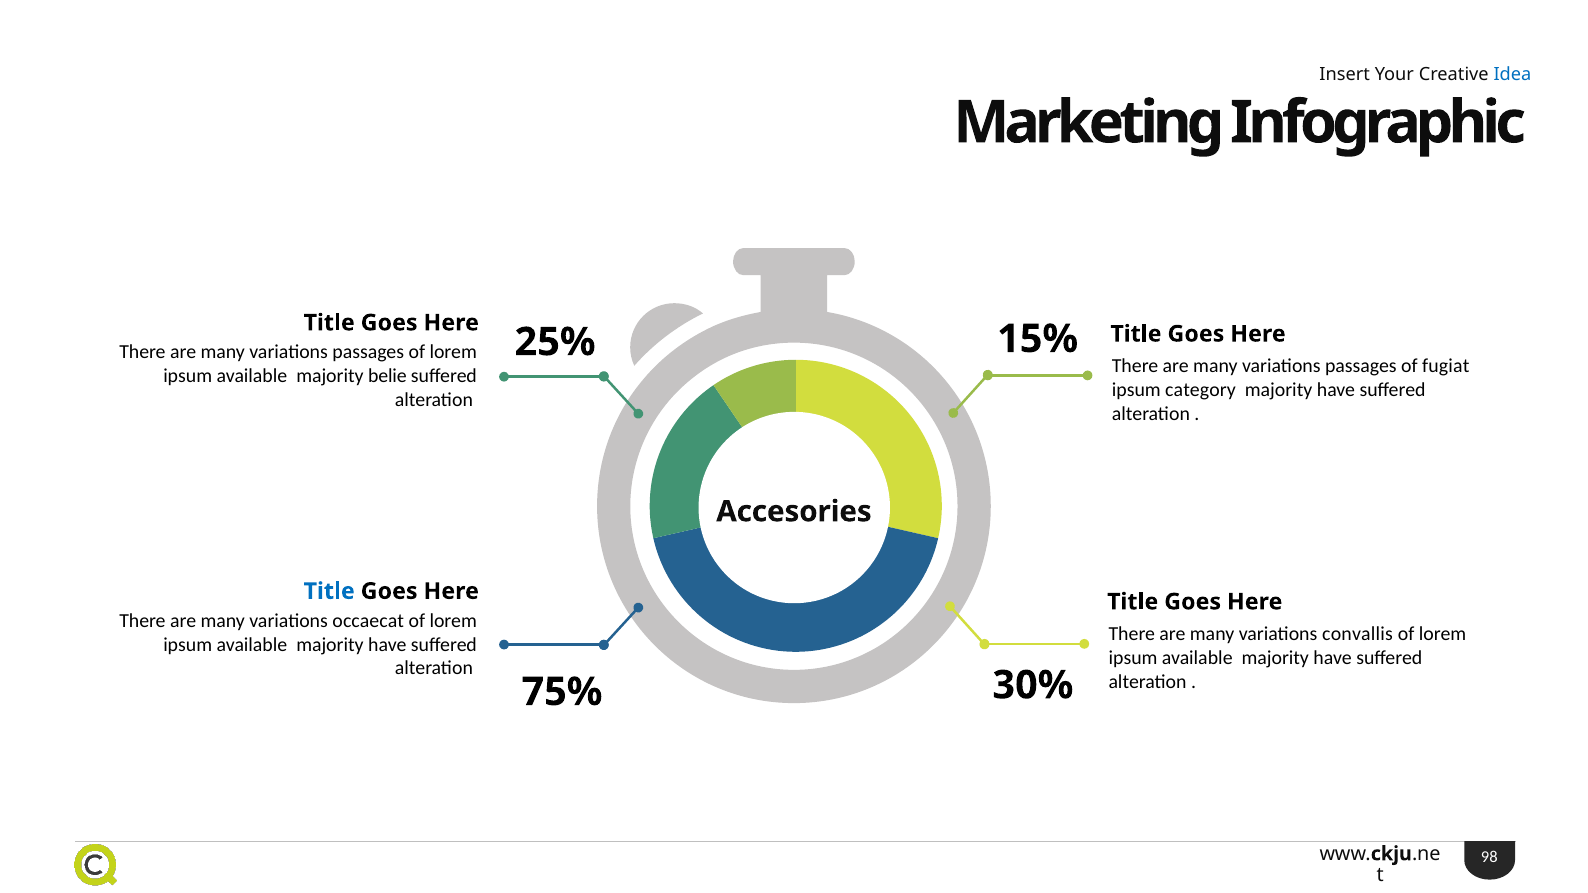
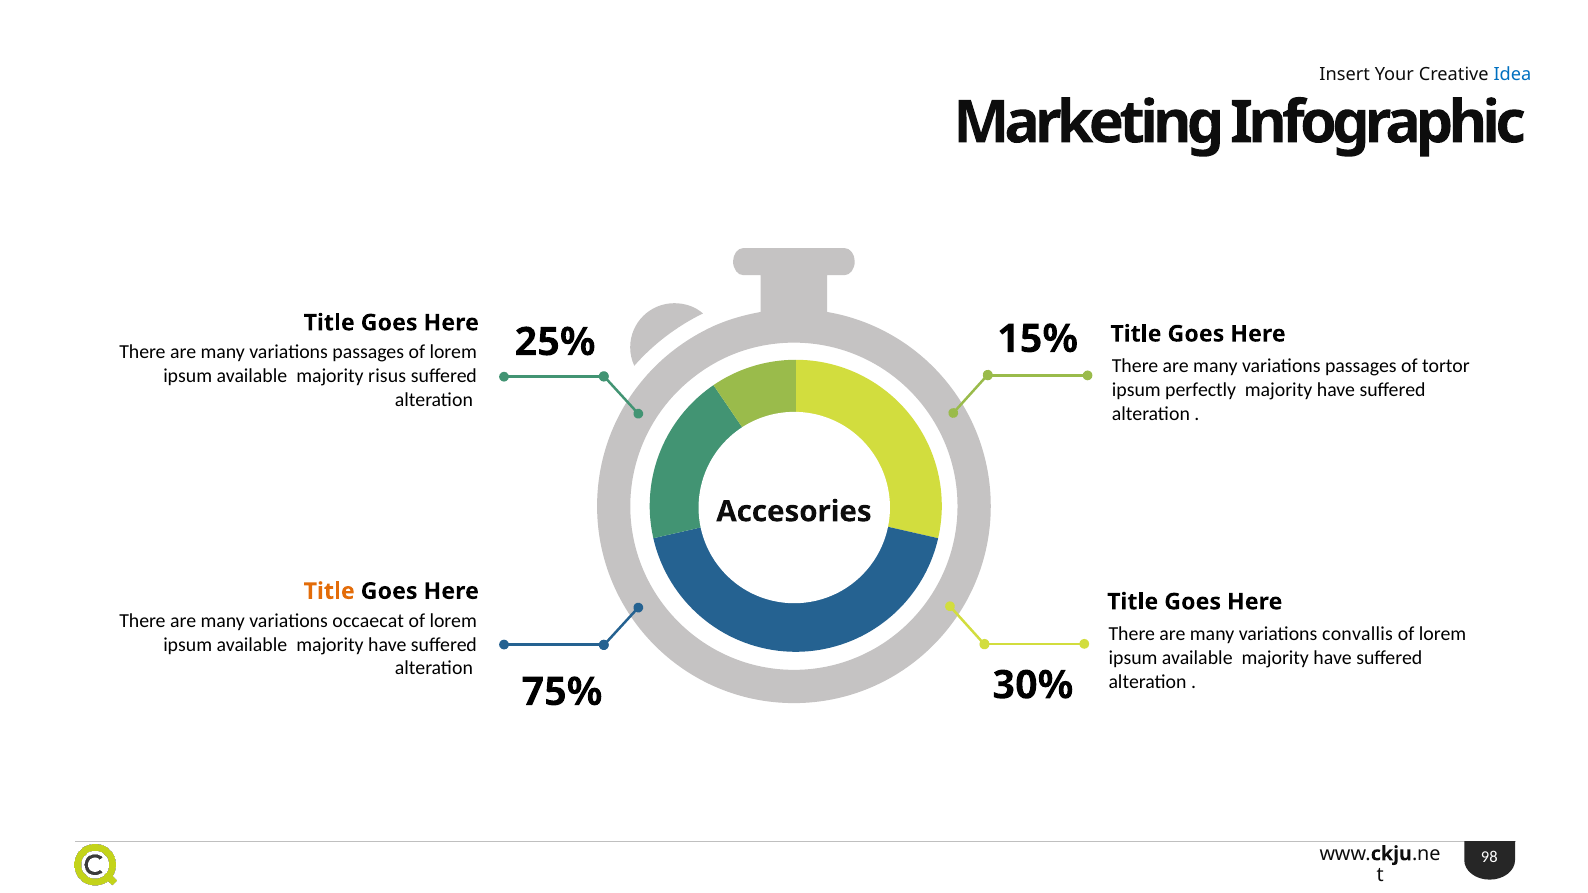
fugiat: fugiat -> tortor
belie: belie -> risus
category: category -> perfectly
Title at (329, 591) colour: blue -> orange
